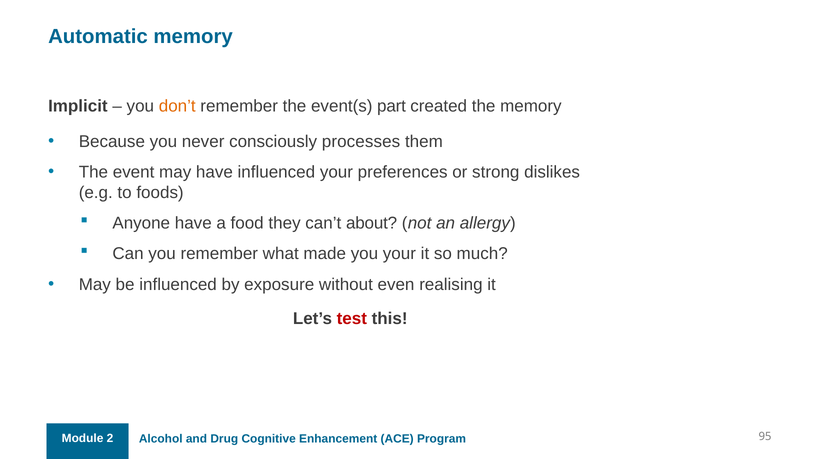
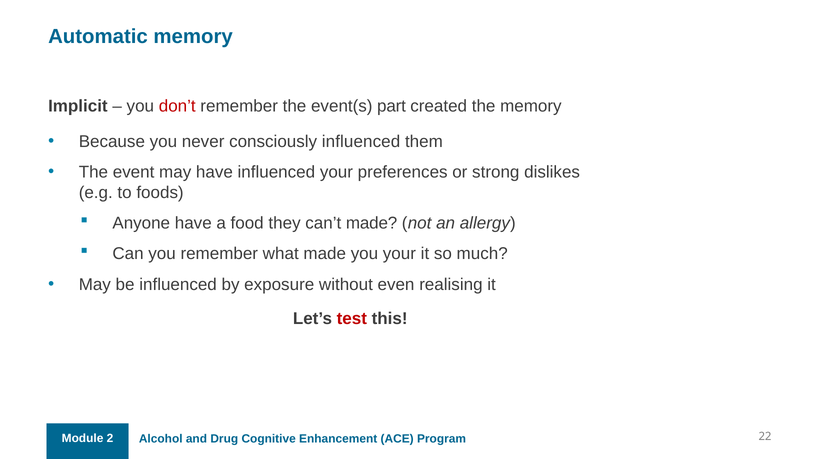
don’t colour: orange -> red
consciously processes: processes -> influenced
can’t about: about -> made
95: 95 -> 22
